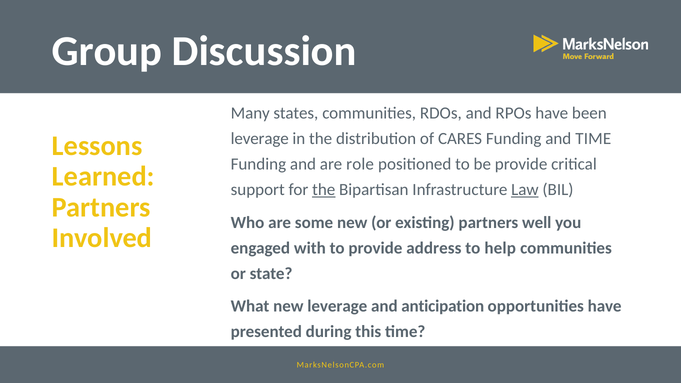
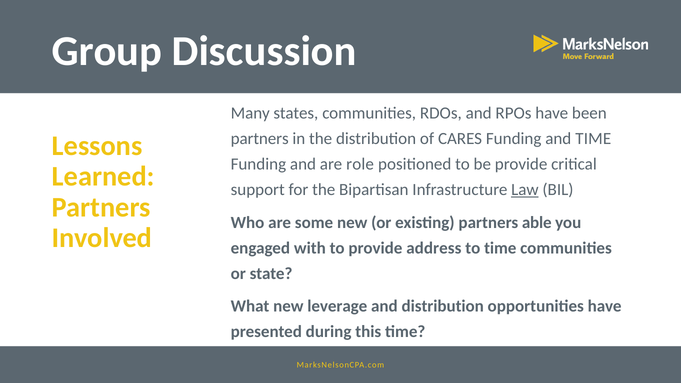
leverage at (260, 139): leverage -> partners
the at (324, 190) underline: present -> none
well: well -> able
to help: help -> time
and anticipation: anticipation -> distribution
